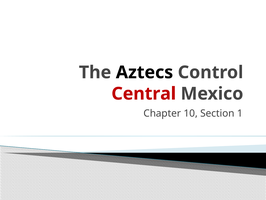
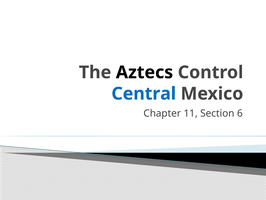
Central colour: red -> blue
10: 10 -> 11
1: 1 -> 6
